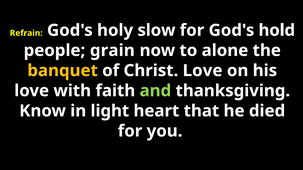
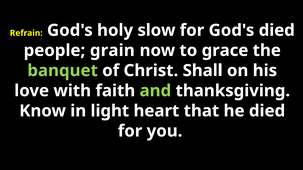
God's hold: hold -> died
alone: alone -> grace
banquet colour: yellow -> light green
Christ Love: Love -> Shall
